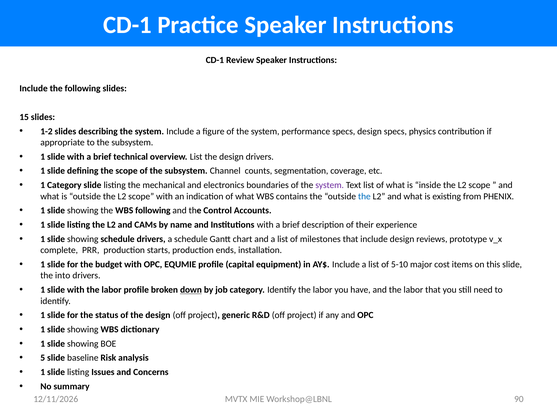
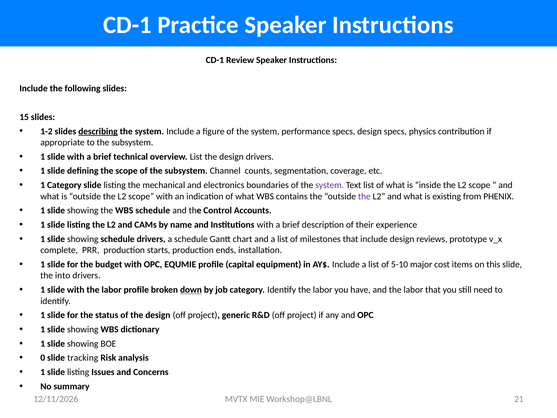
describing underline: none -> present
the at (364, 196) colour: blue -> purple
WBS following: following -> schedule
5: 5 -> 0
baseline: baseline -> tracking
90: 90 -> 21
